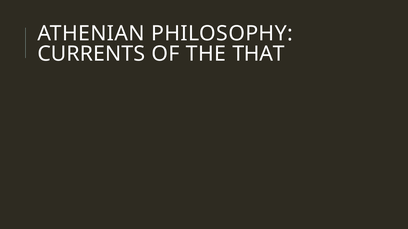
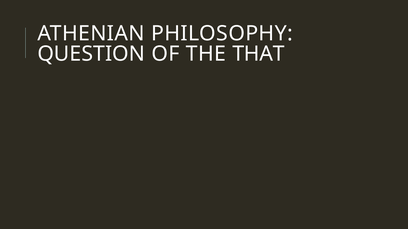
CURRENTS: CURRENTS -> QUESTION
